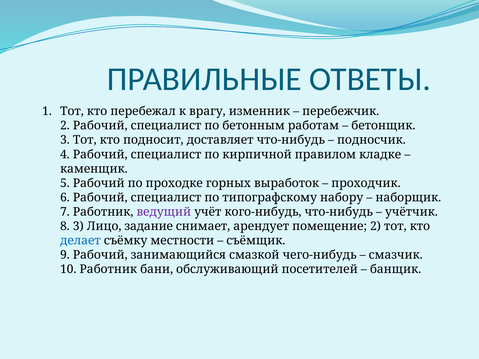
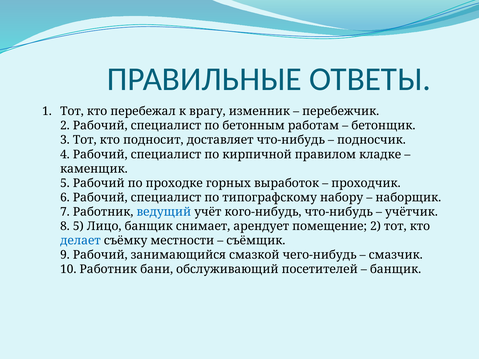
ведущий colour: purple -> blue
8 3: 3 -> 5
Лицо задание: задание -> банщик
